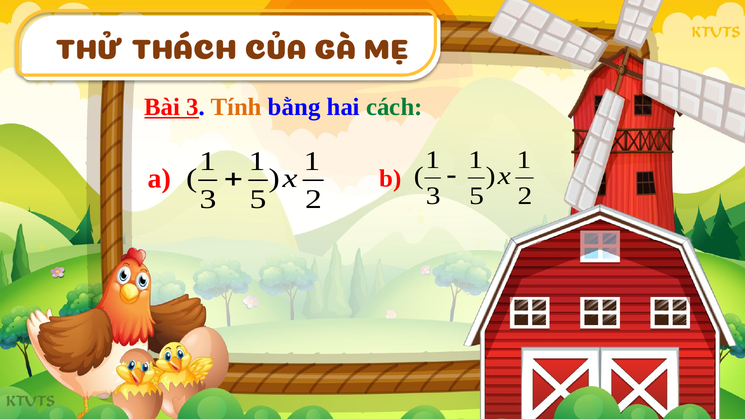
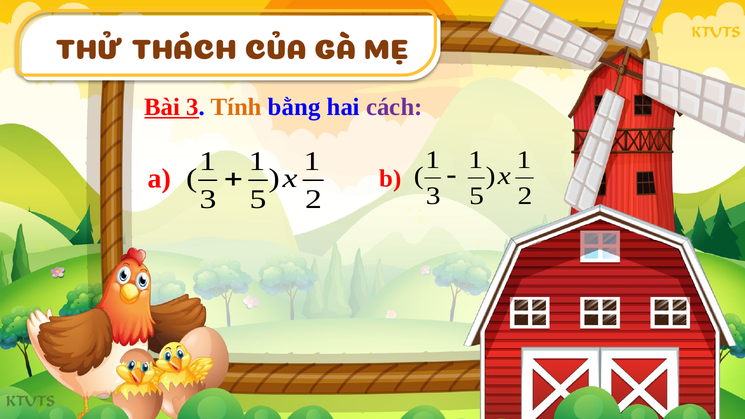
cách colour: green -> purple
